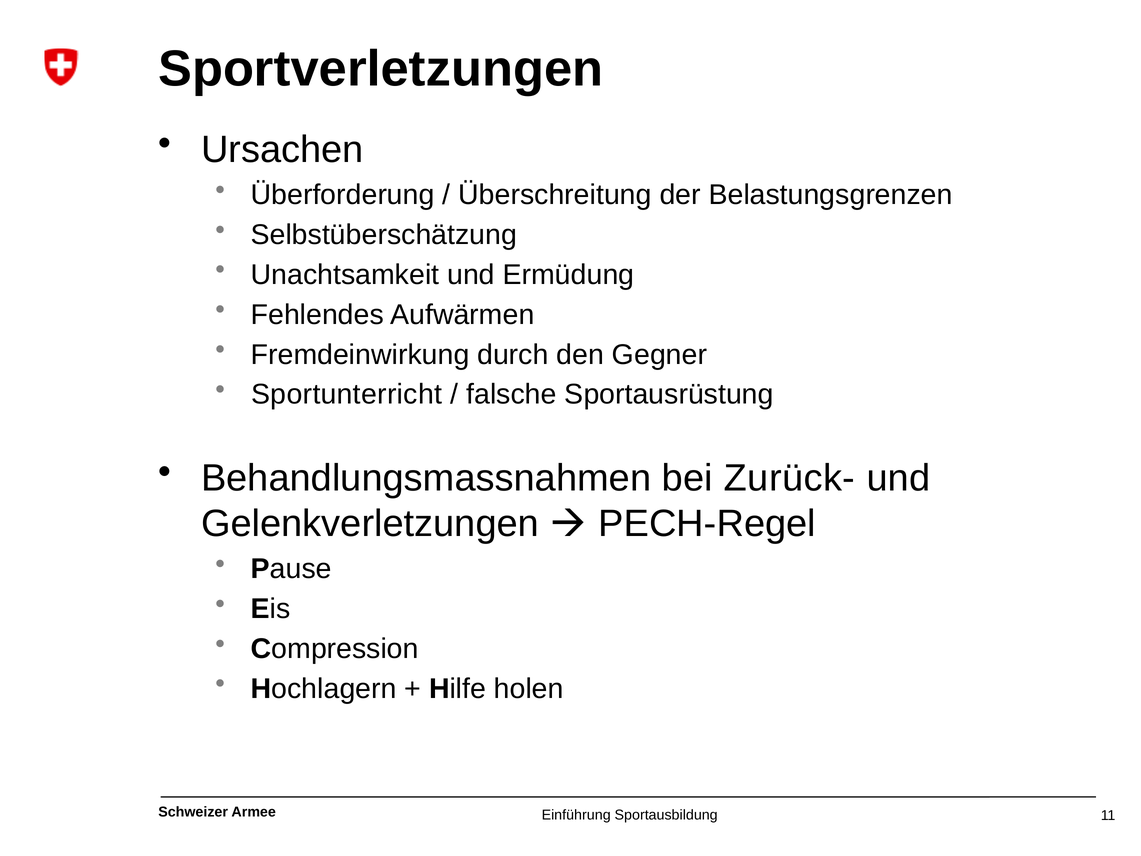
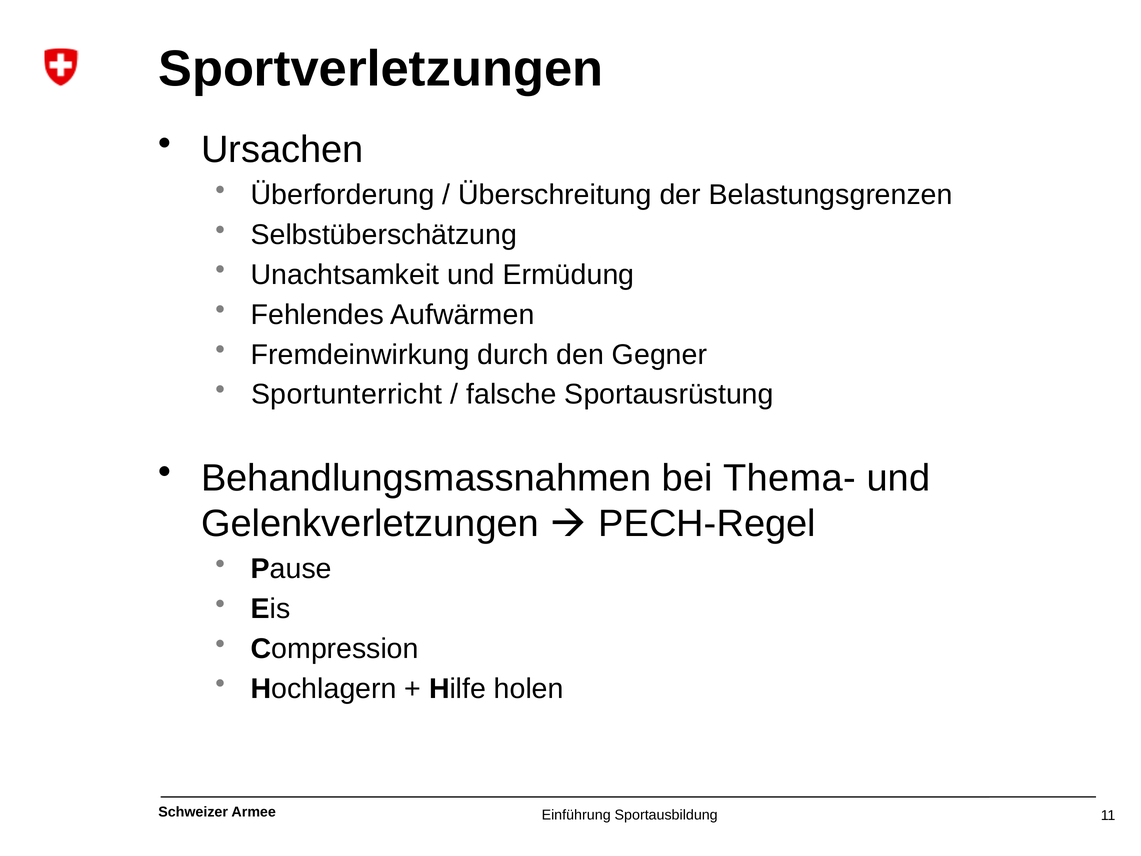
Zurück-: Zurück- -> Thema-
